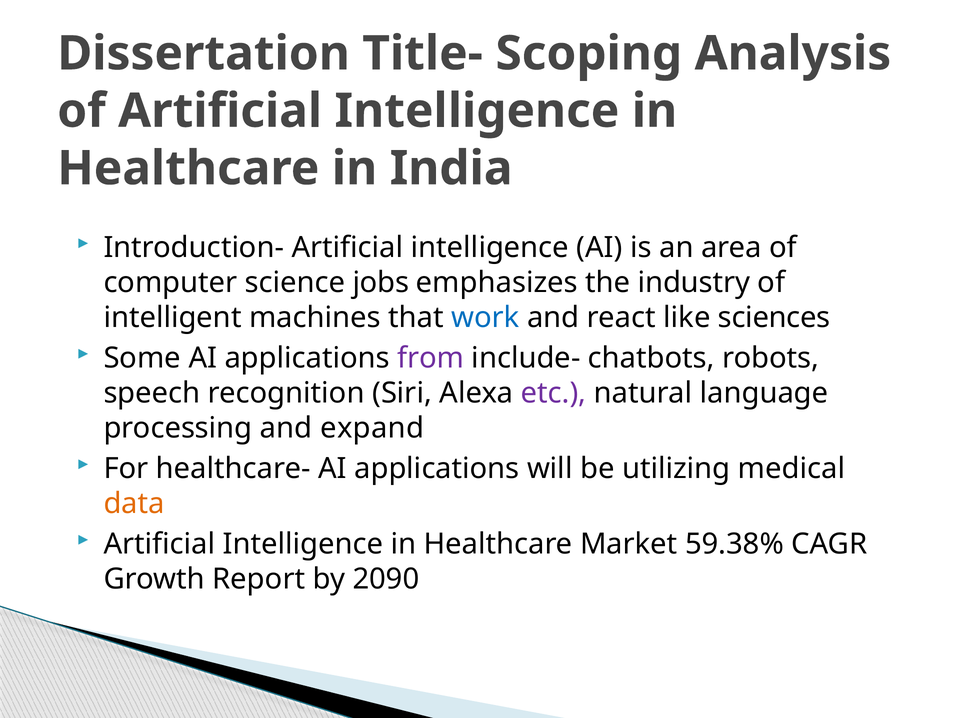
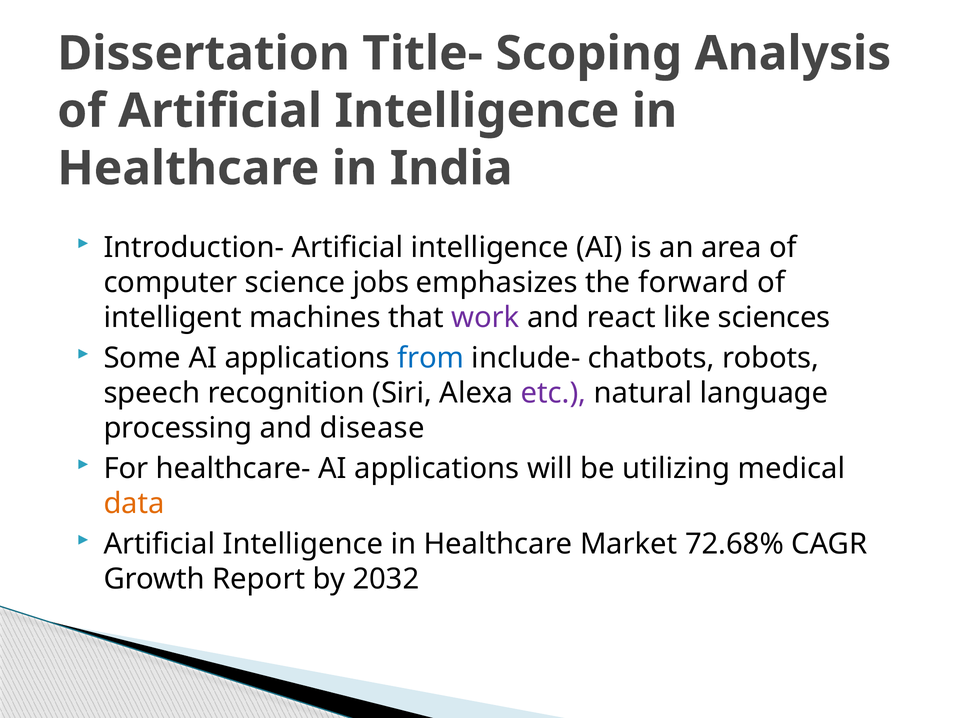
industry: industry -> forward
work colour: blue -> purple
from colour: purple -> blue
expand: expand -> disease
59.38%: 59.38% -> 72.68%
2090: 2090 -> 2032
